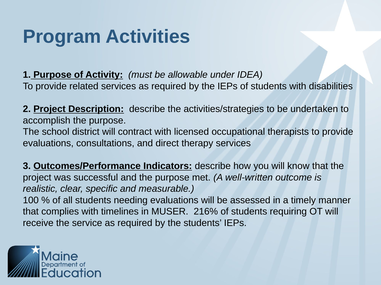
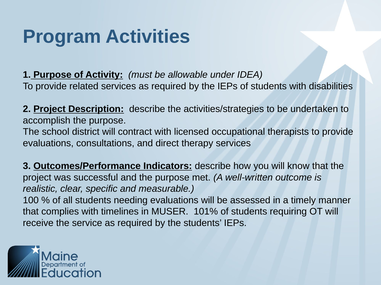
216%: 216% -> 101%
